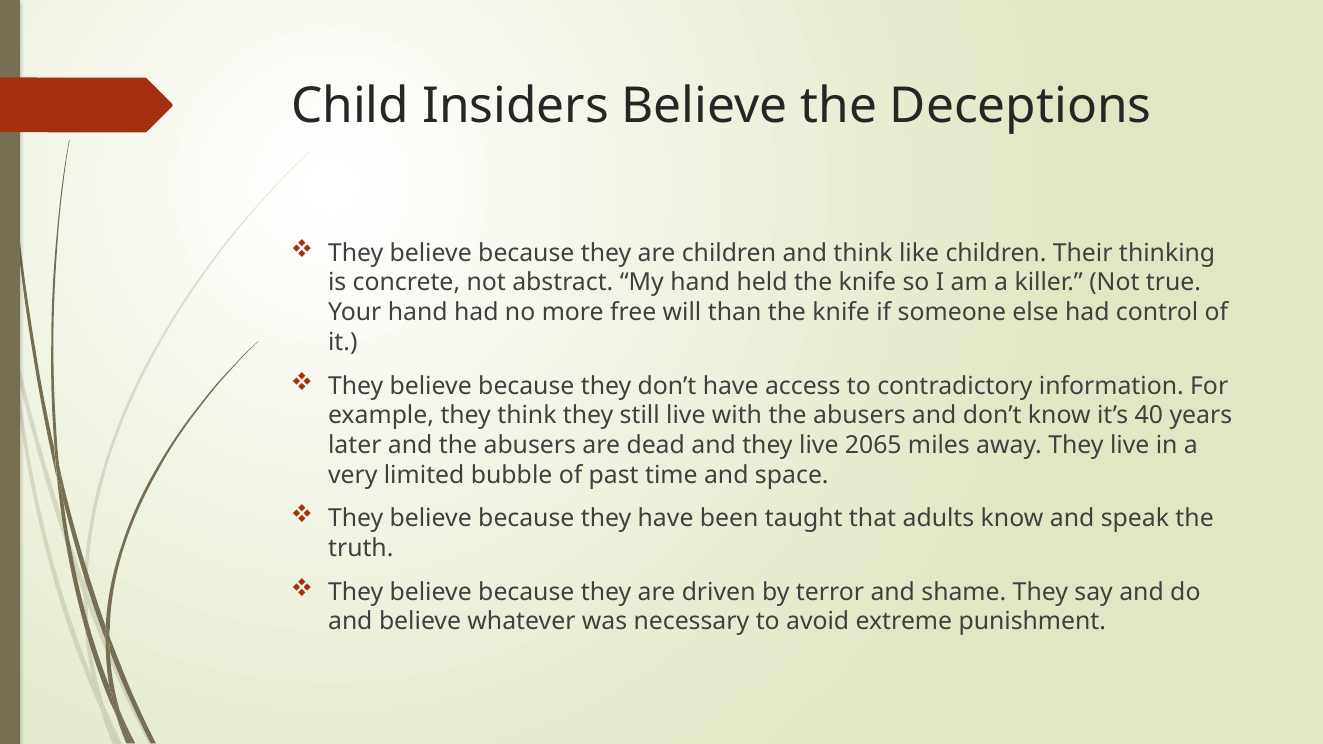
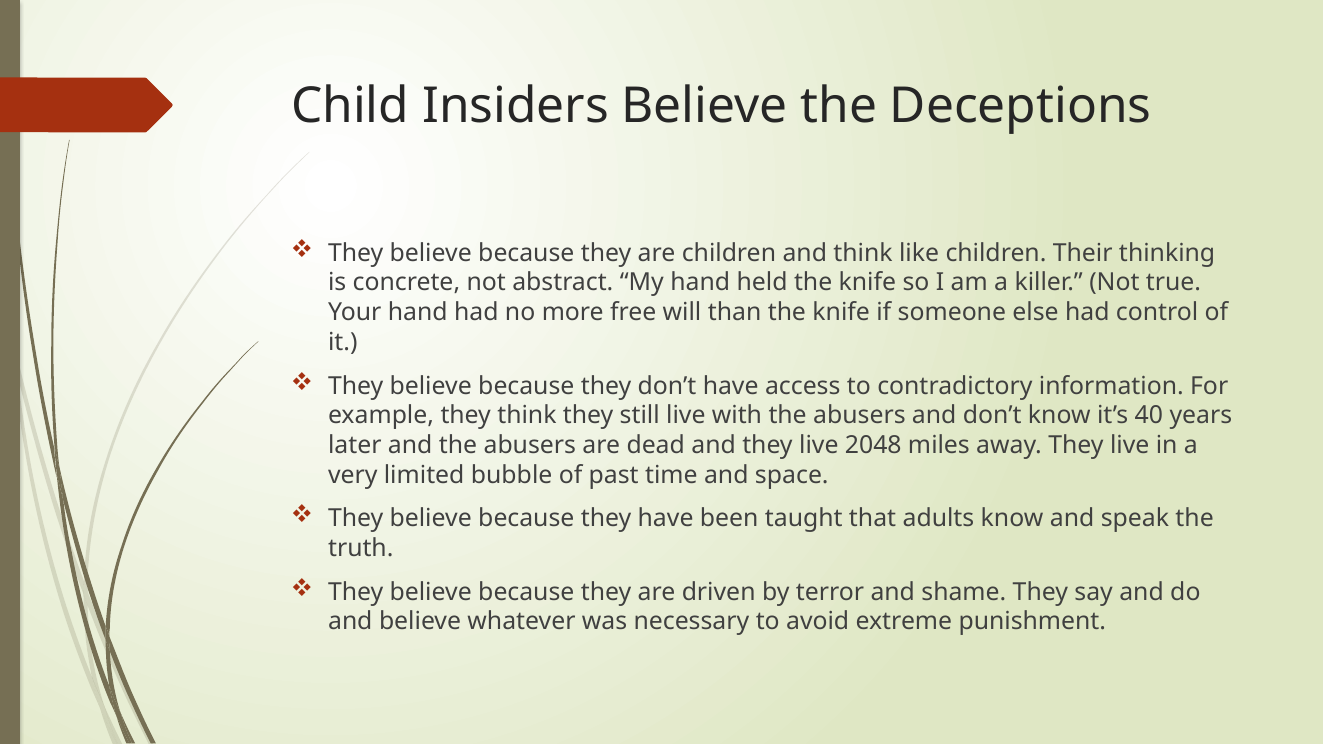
2065: 2065 -> 2048
